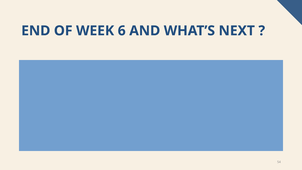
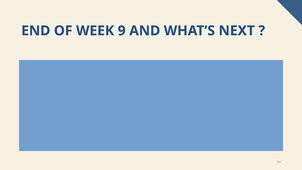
6: 6 -> 9
